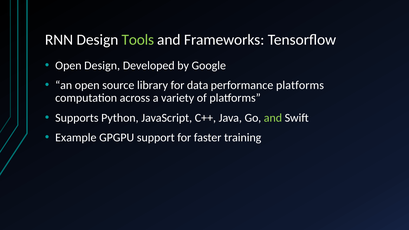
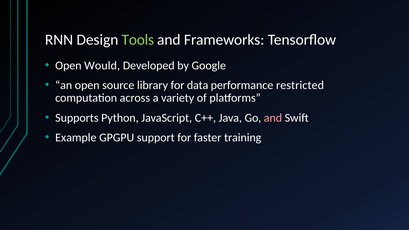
Open Design: Design -> Would
performance platforms: platforms -> restricted
and at (273, 118) colour: light green -> pink
